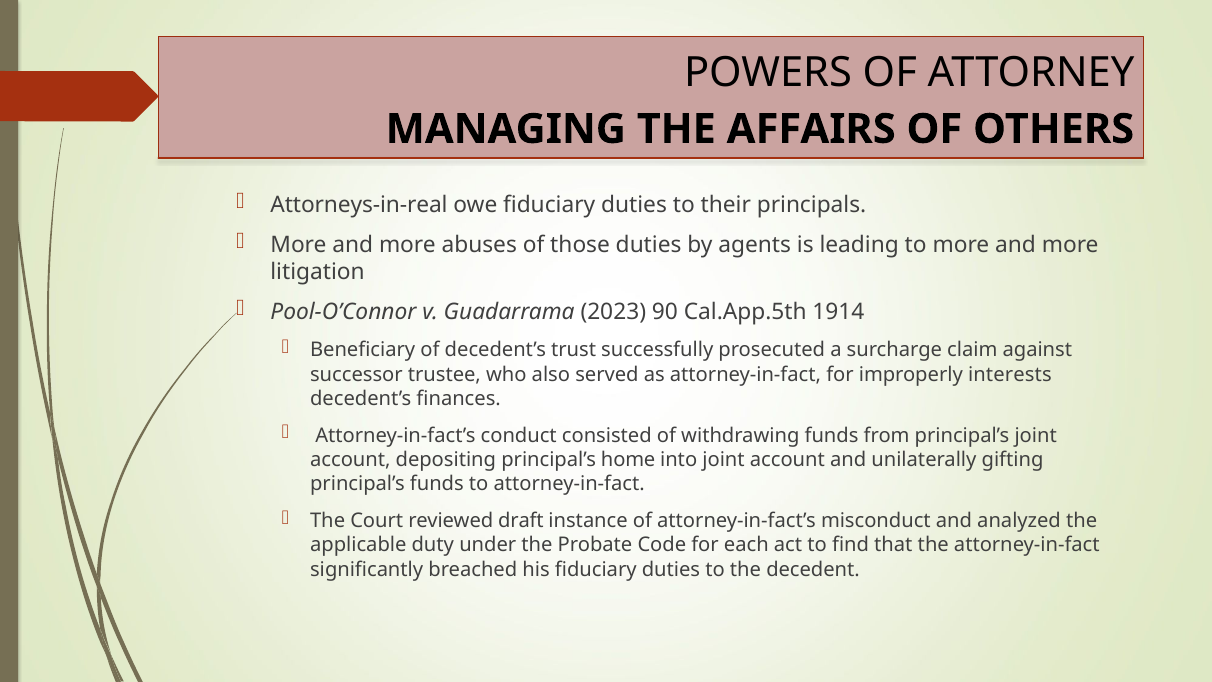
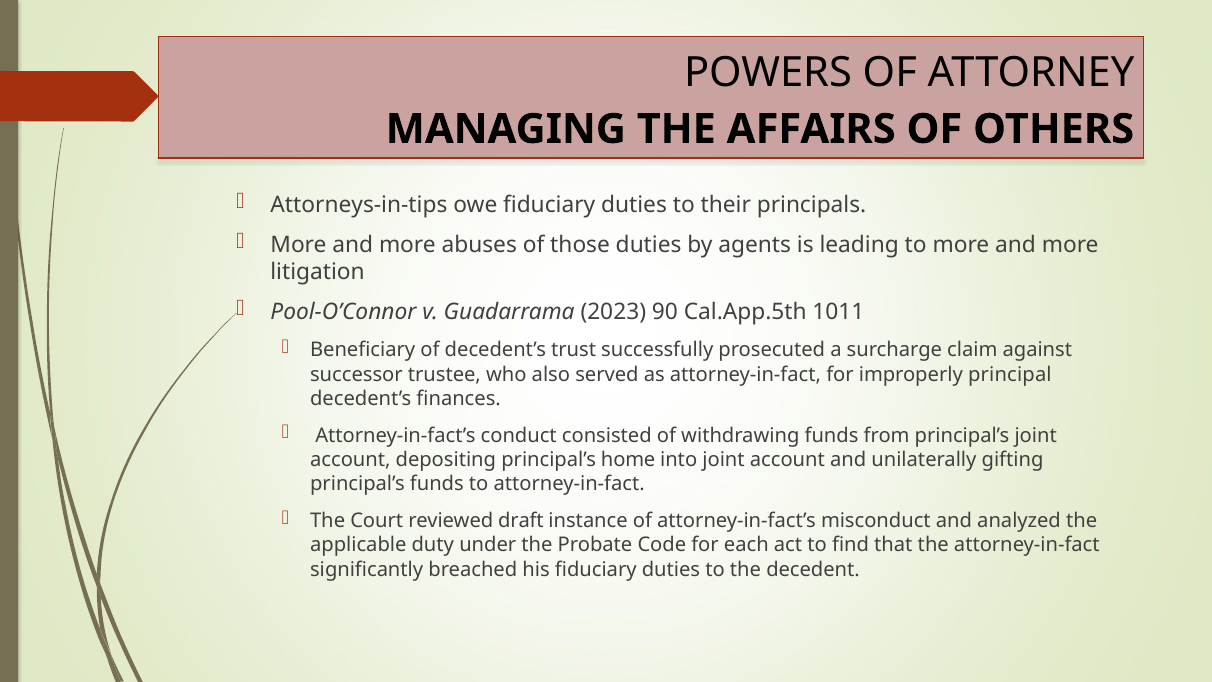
Attorneys-in-real: Attorneys-in-real -> Attorneys-in-tips
1914: 1914 -> 1011
interests: interests -> principal
